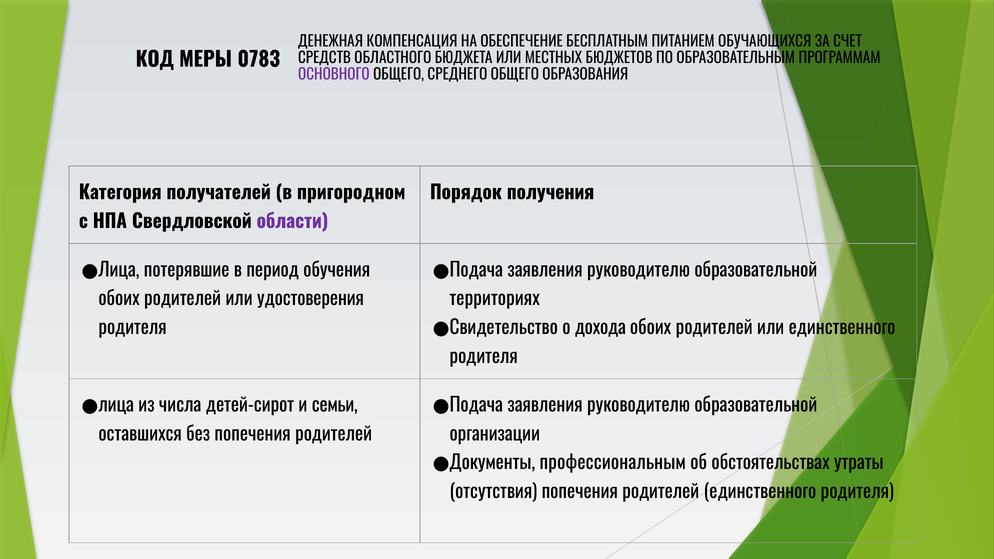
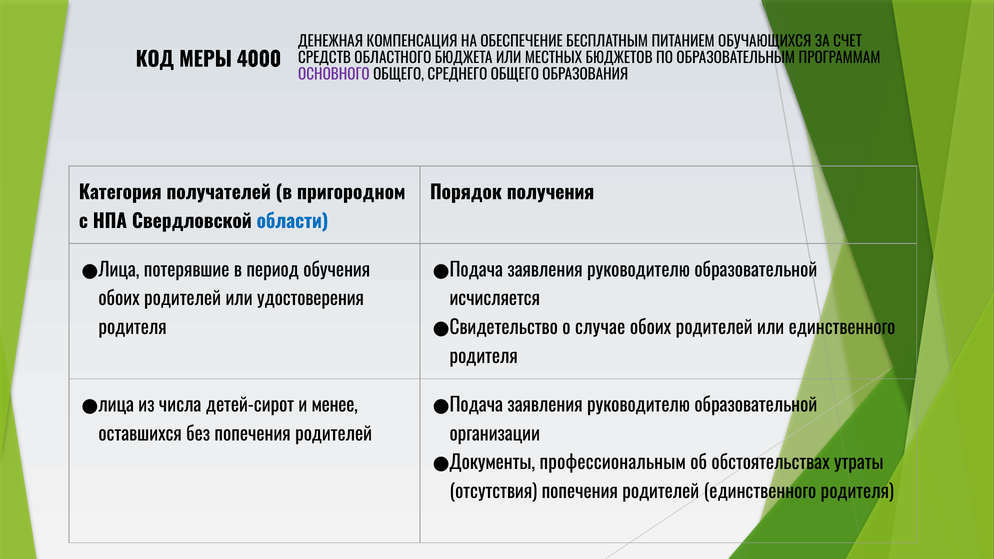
0783: 0783 -> 4000
области colour: purple -> blue
территориях: территориях -> исчисляется
дохода: дохода -> случае
семьи: семьи -> менее
